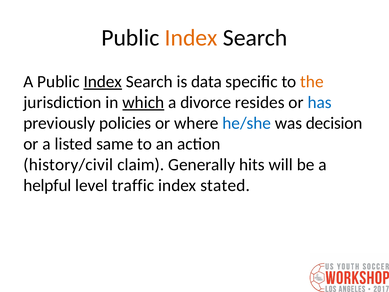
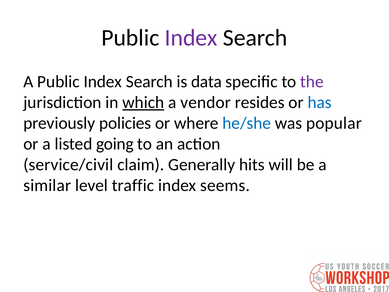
Index at (191, 38) colour: orange -> purple
Index at (103, 82) underline: present -> none
the colour: orange -> purple
divorce: divorce -> vendor
decision: decision -> popular
same: same -> going
history/civil: history/civil -> service/civil
helpful: helpful -> similar
stated: stated -> seems
